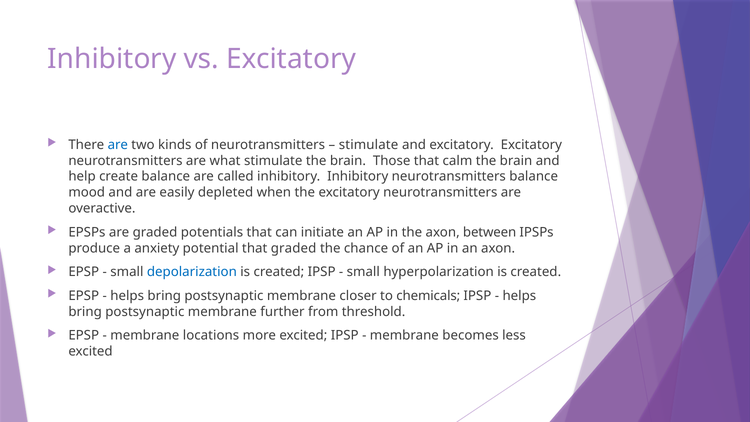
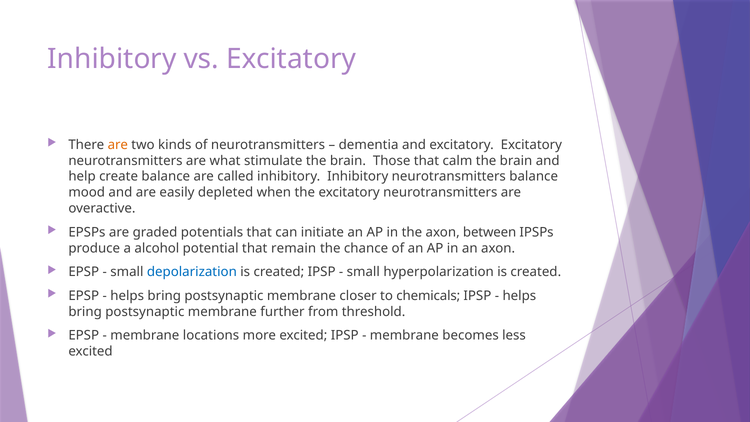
are at (118, 145) colour: blue -> orange
stimulate at (369, 145): stimulate -> dementia
anxiety: anxiety -> alcohol
that graded: graded -> remain
